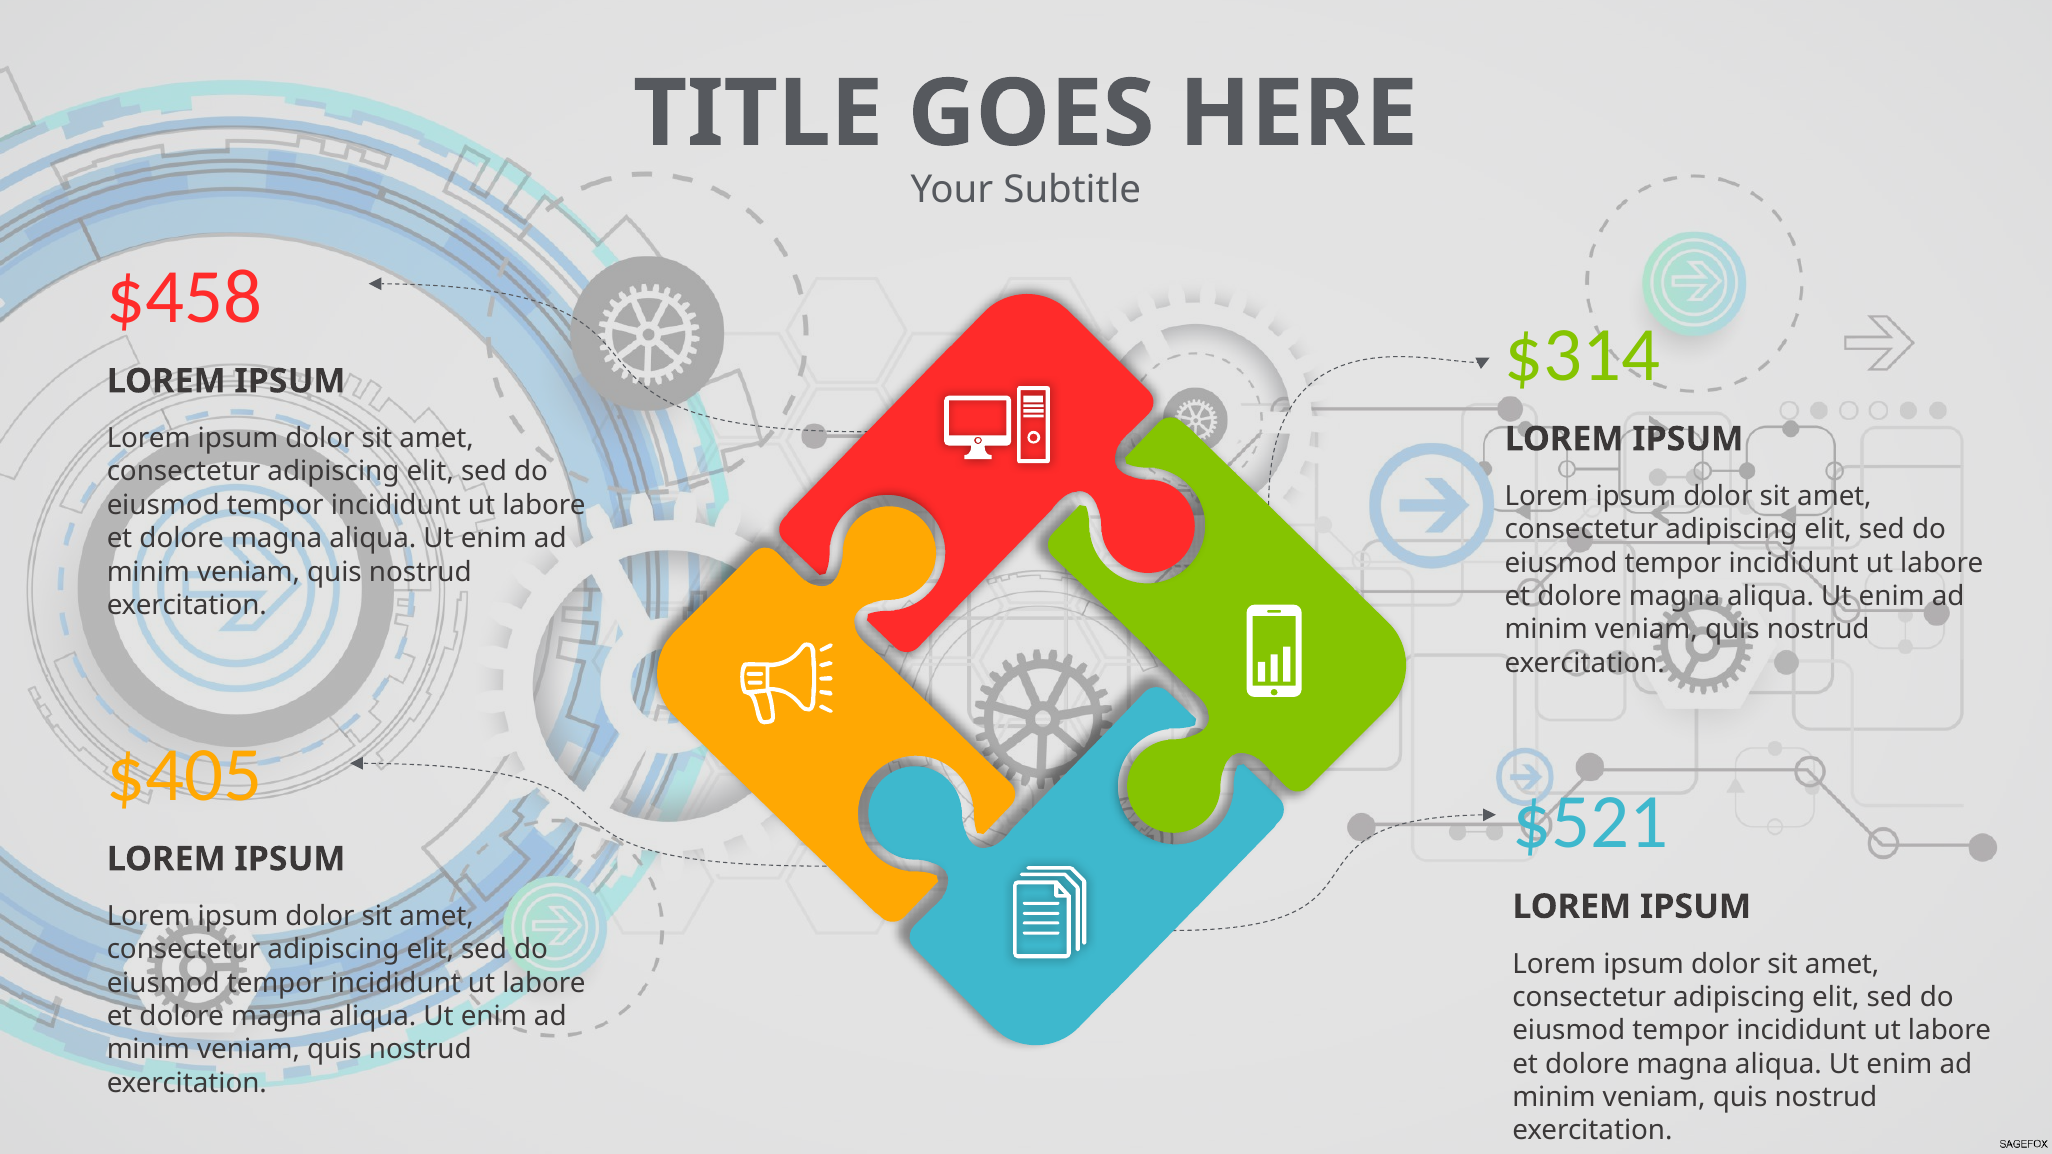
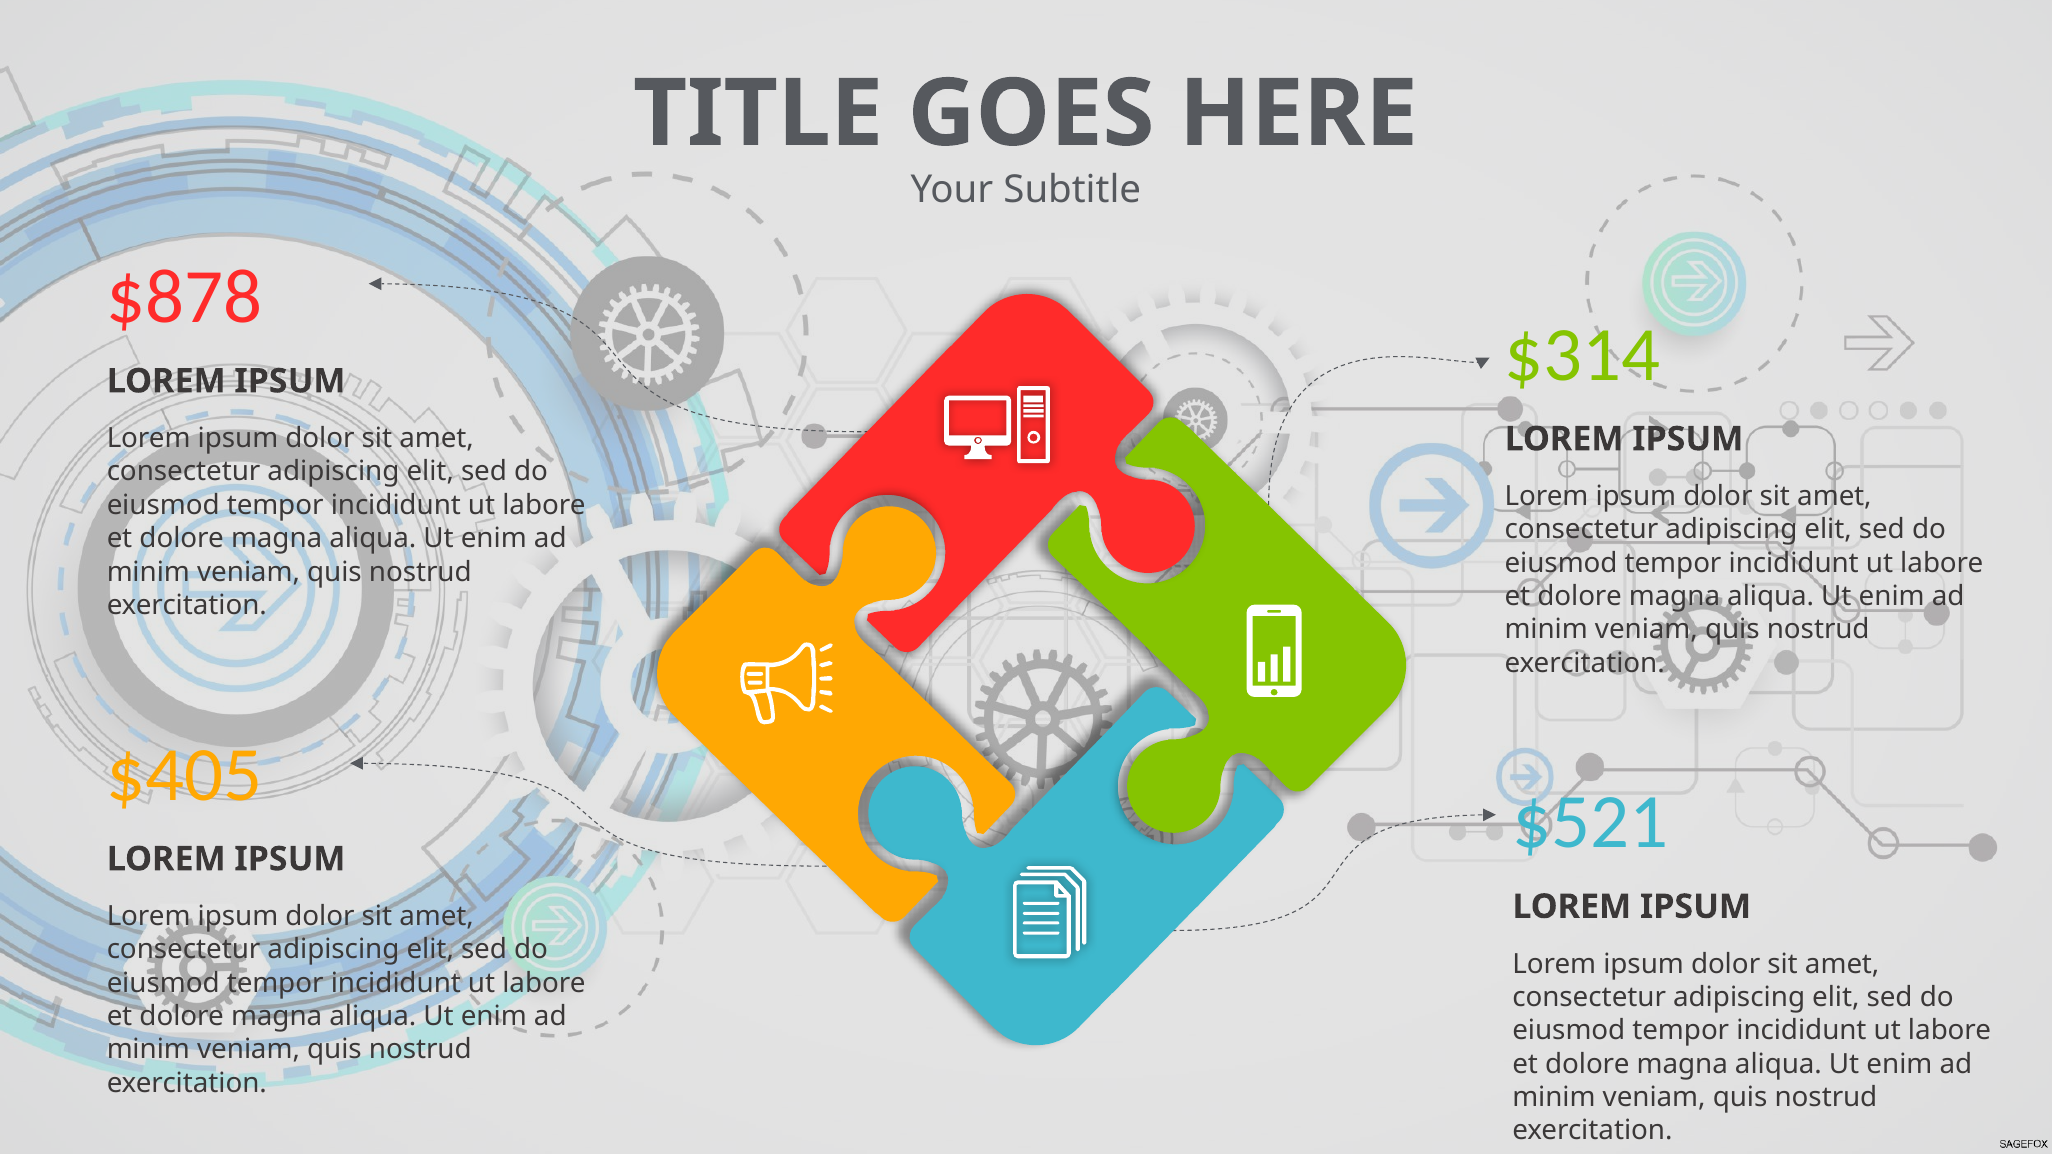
$458: $458 -> $878
